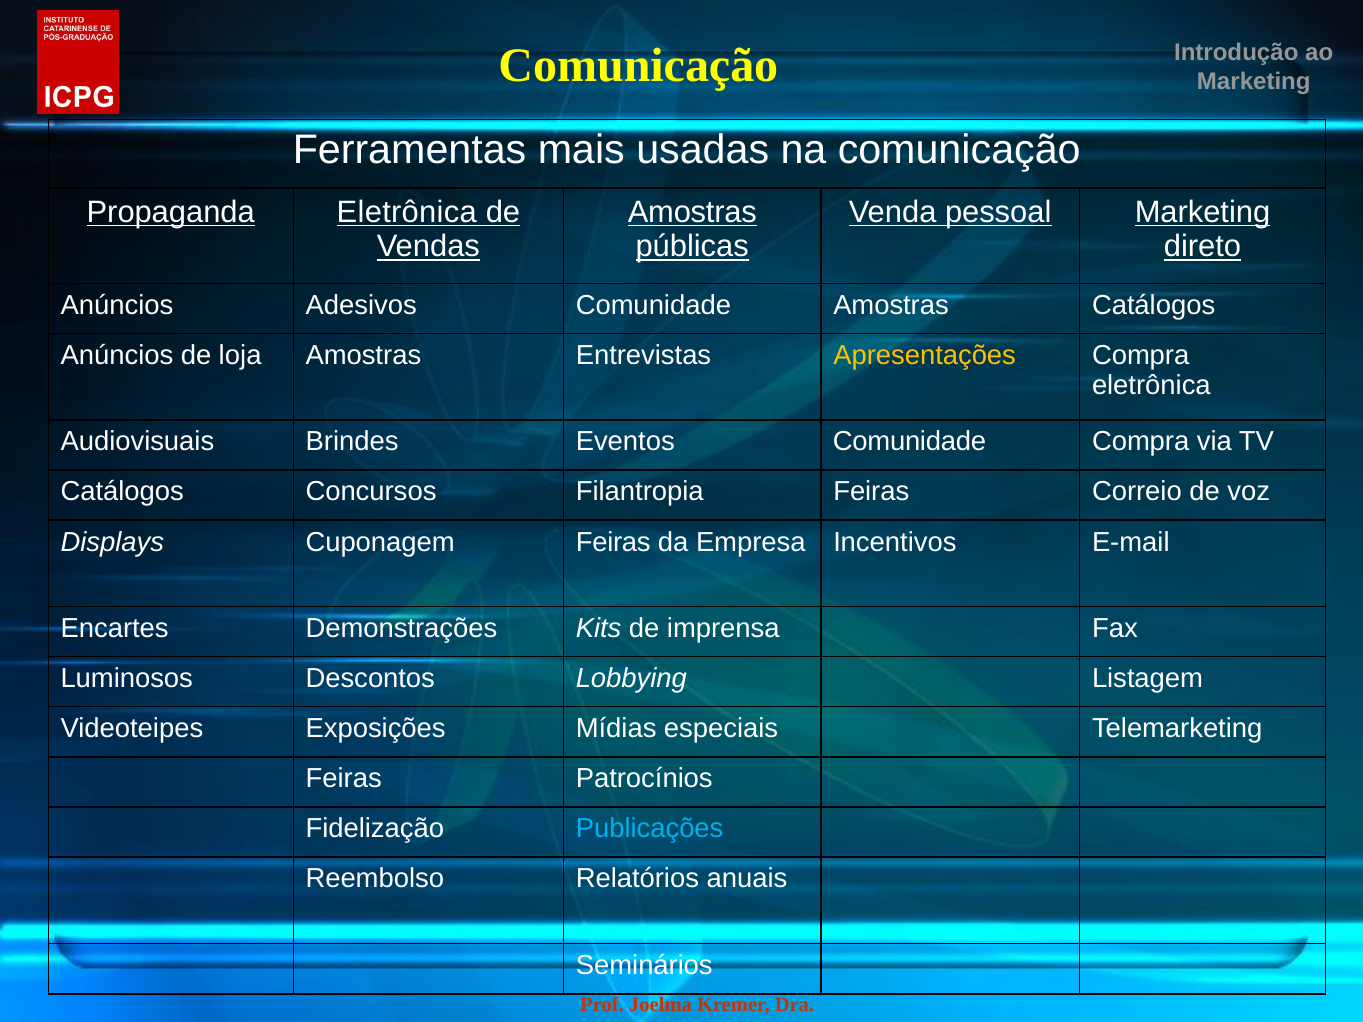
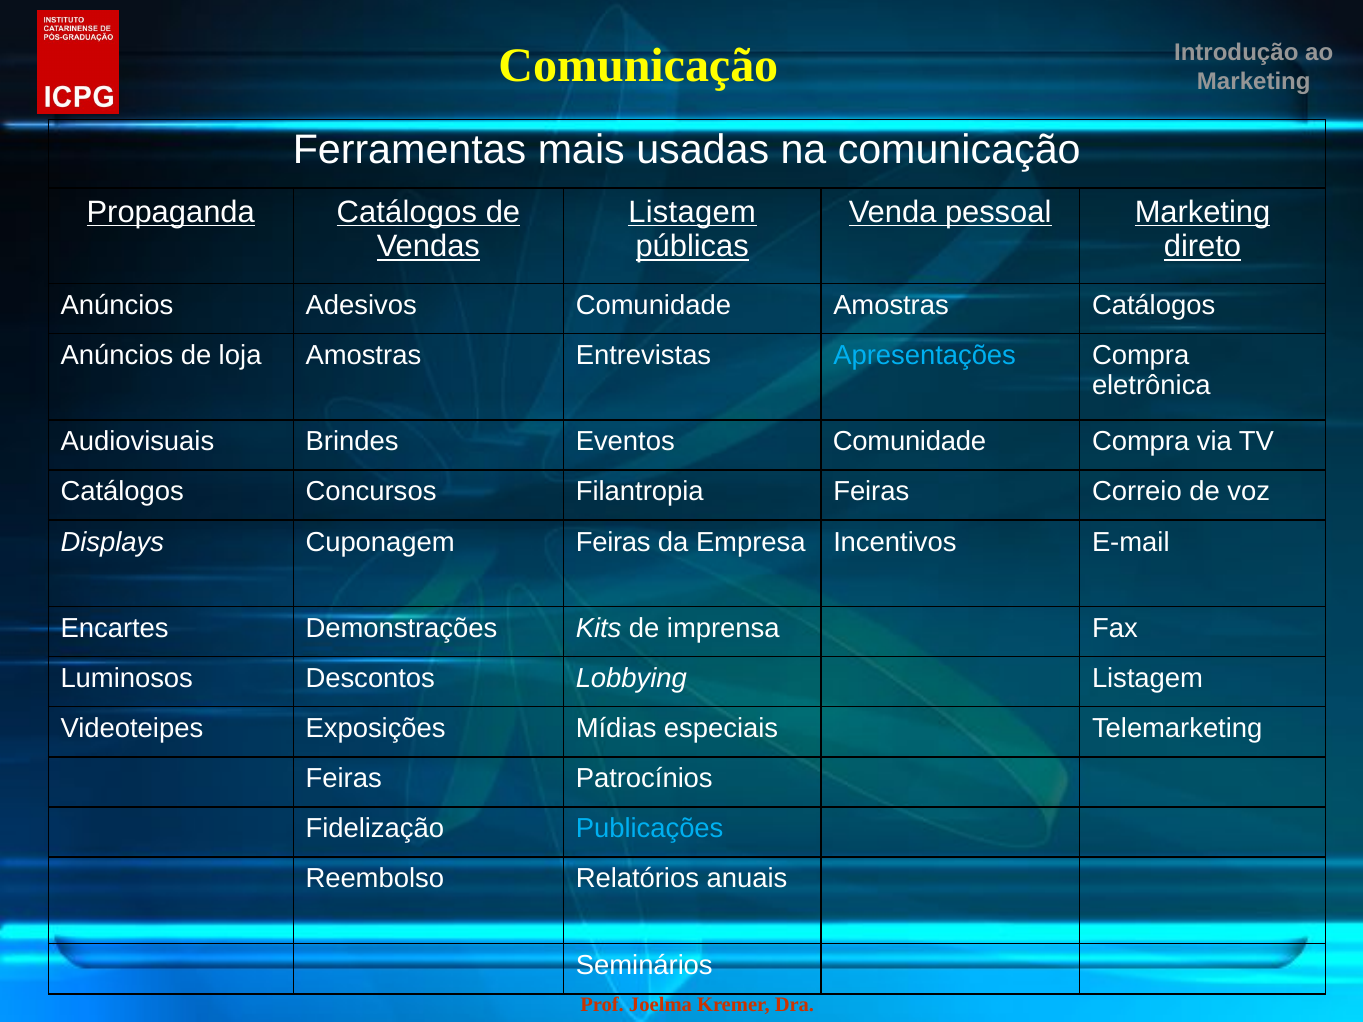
Propaganda Eletrônica: Eletrônica -> Catálogos
Amostras at (692, 212): Amostras -> Listagem
Apresentações colour: yellow -> light blue
